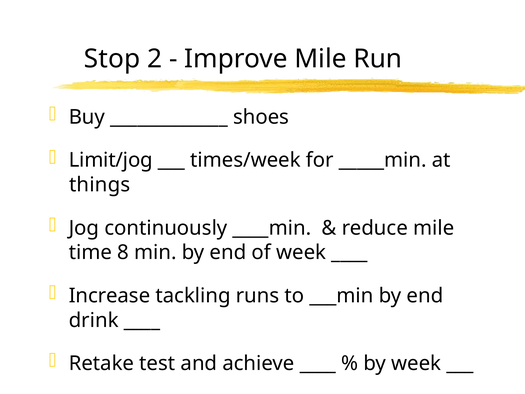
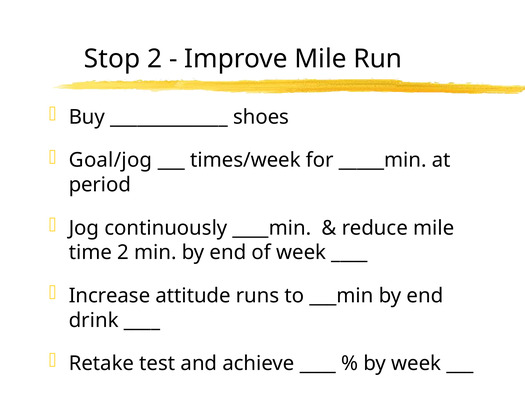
Limit/jog: Limit/jog -> Goal/jog
things: things -> period
time 8: 8 -> 2
tackling: tackling -> attitude
